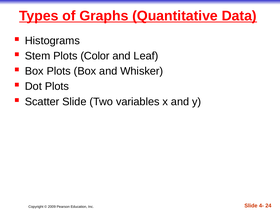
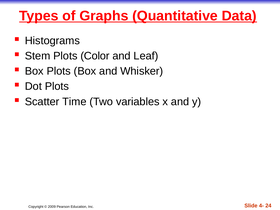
Scatter Slide: Slide -> Time
